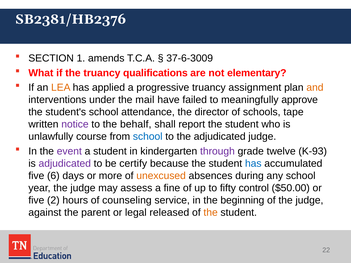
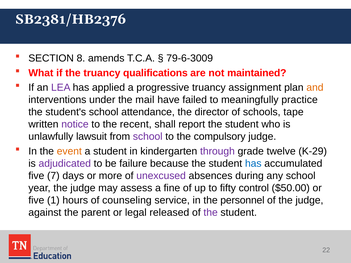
1: 1 -> 8
37-6-3009: 37-6-3009 -> 79-6-3009
elementary: elementary -> maintained
LEA colour: orange -> purple
approve: approve -> practice
behalf: behalf -> recent
course: course -> lawsuit
school at (148, 137) colour: blue -> purple
the adjudicated: adjudicated -> compulsory
event colour: purple -> orange
K-93: K-93 -> K-29
certify: certify -> failure
6: 6 -> 7
unexcused colour: orange -> purple
2: 2 -> 1
beginning: beginning -> personnel
the at (211, 213) colour: orange -> purple
